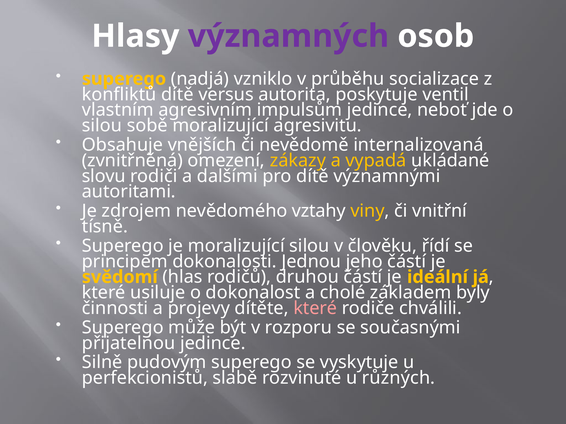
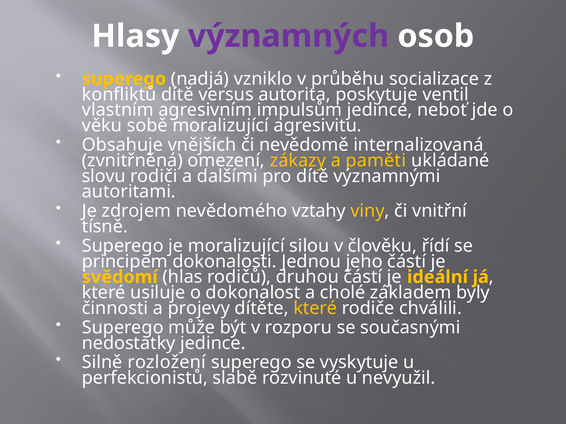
silou at (102, 126): silou -> věku
vypadá: vypadá -> paměti
které at (315, 309) colour: pink -> yellow
přijatelnou: přijatelnou -> nedostatky
pudovým: pudovým -> rozložení
různých: různých -> nevyužil
